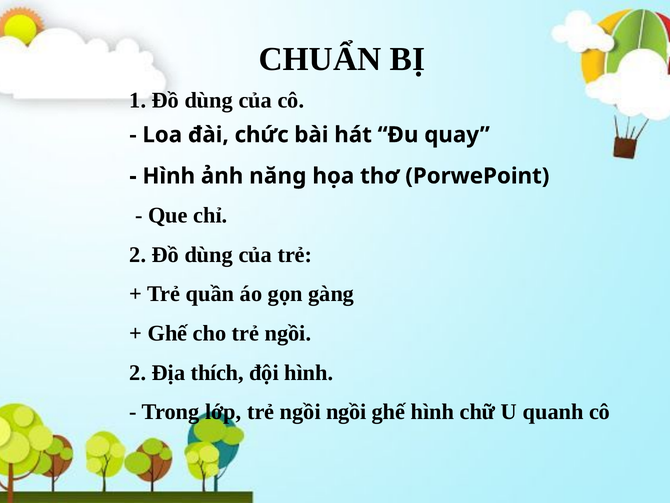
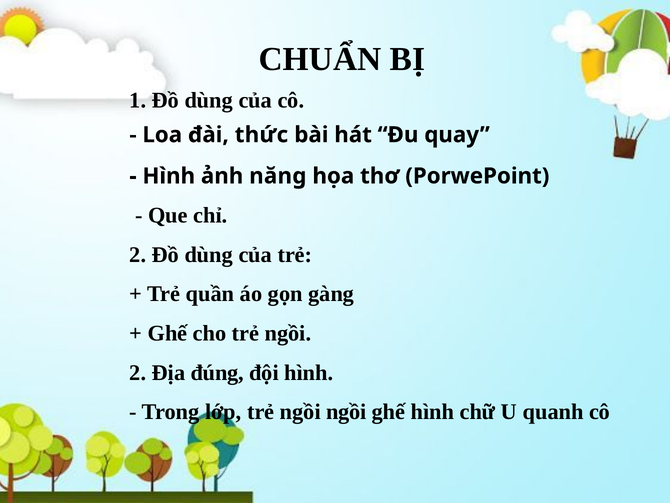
chức: chức -> thức
thích: thích -> đúng
